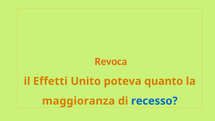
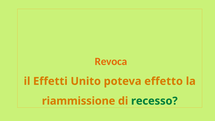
quanto: quanto -> effetto
maggioranza: maggioranza -> riammissione
recesso colour: blue -> green
